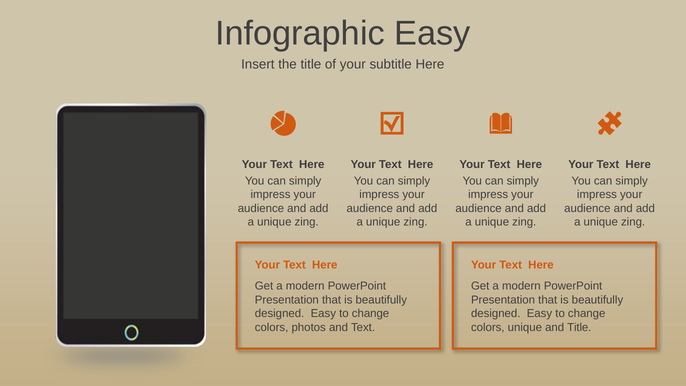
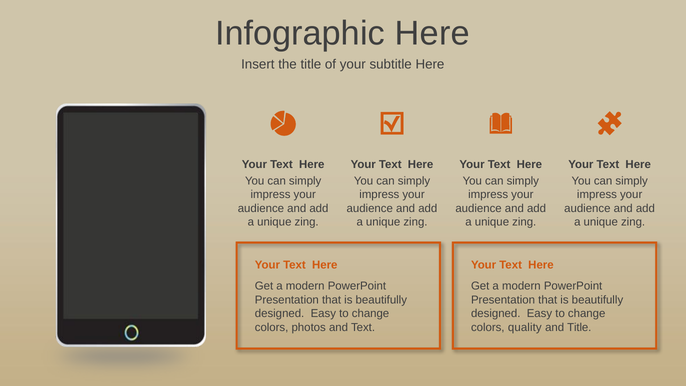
Infographic Easy: Easy -> Here
colors unique: unique -> quality
